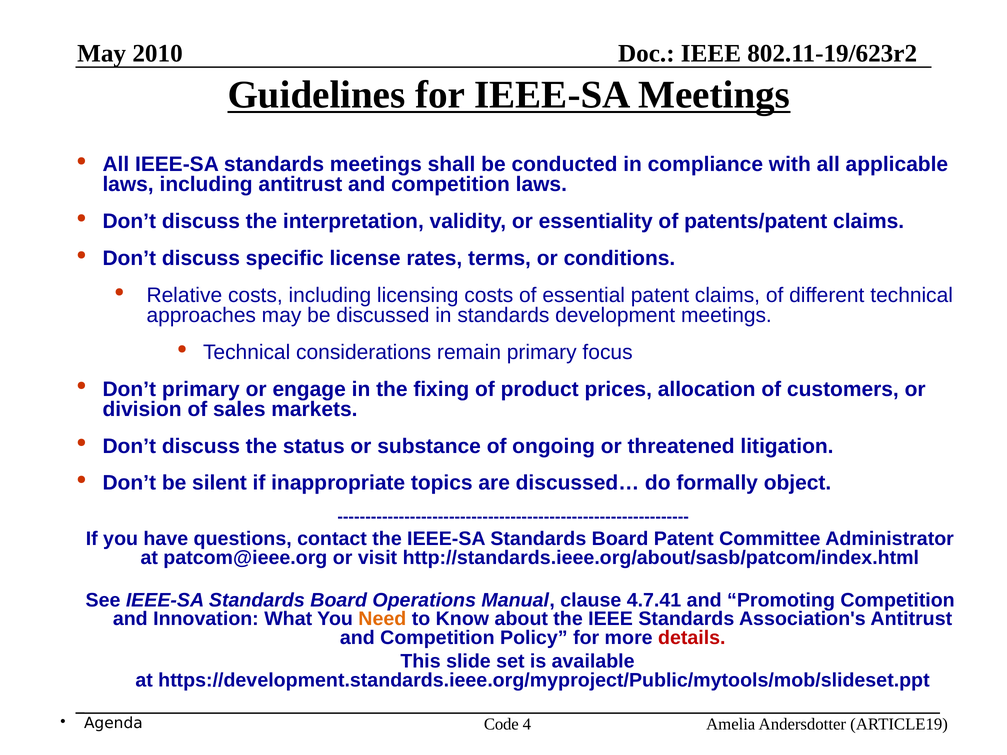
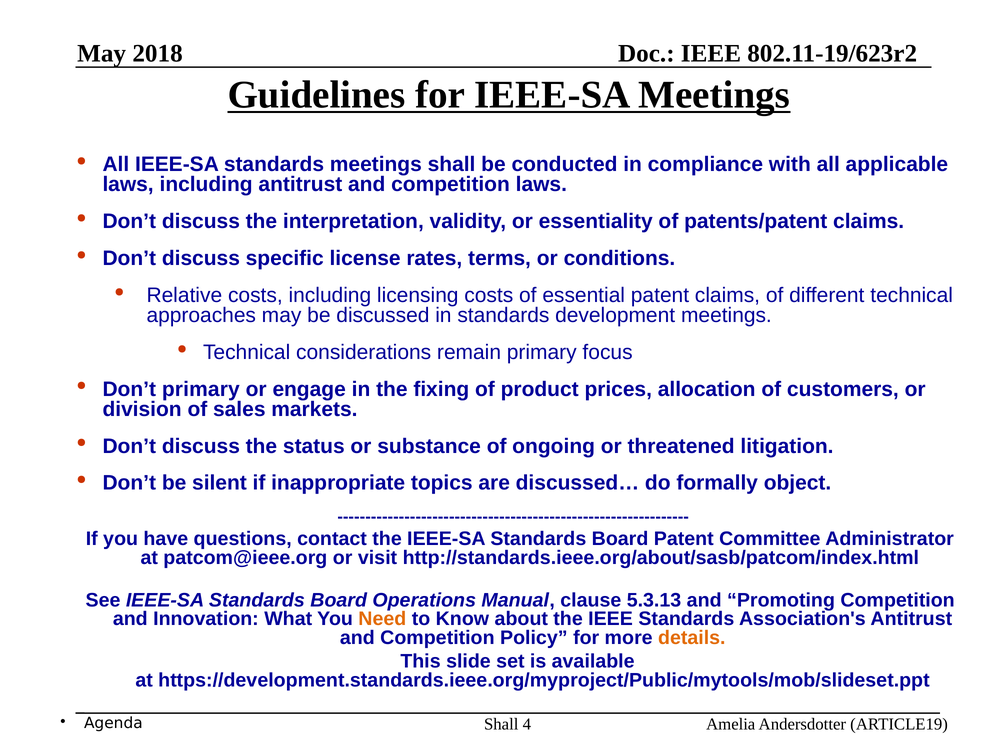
2010: 2010 -> 2018
4.7.41: 4.7.41 -> 5.3.13
details colour: red -> orange
Code at (501, 724): Code -> Shall
